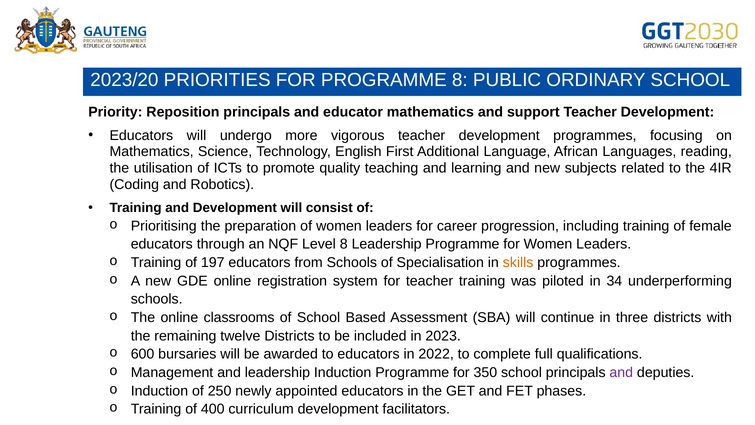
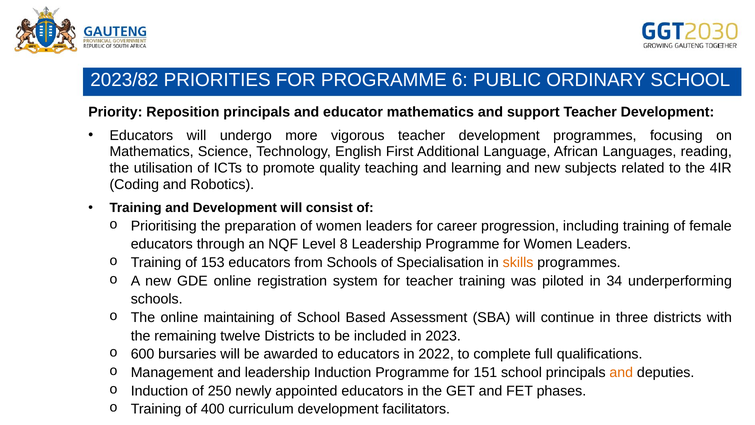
2023/20: 2023/20 -> 2023/82
PROGRAMME 8: 8 -> 6
197: 197 -> 153
classrooms: classrooms -> maintaining
350: 350 -> 151
and at (621, 372) colour: purple -> orange
